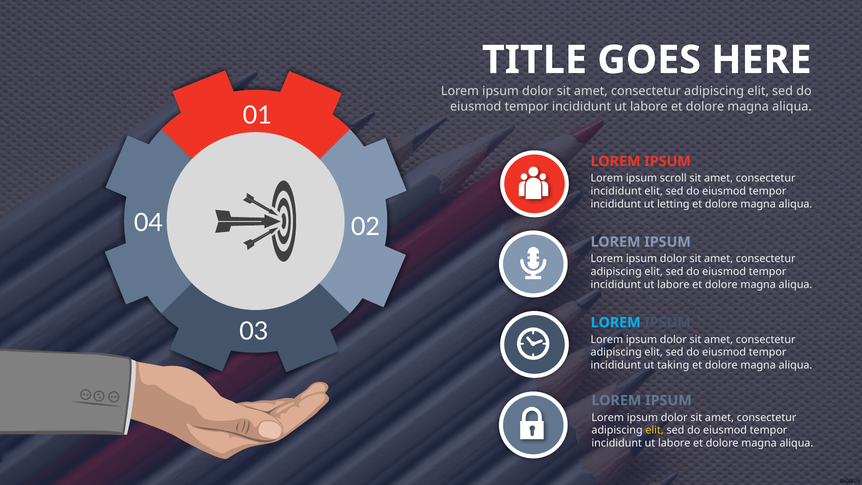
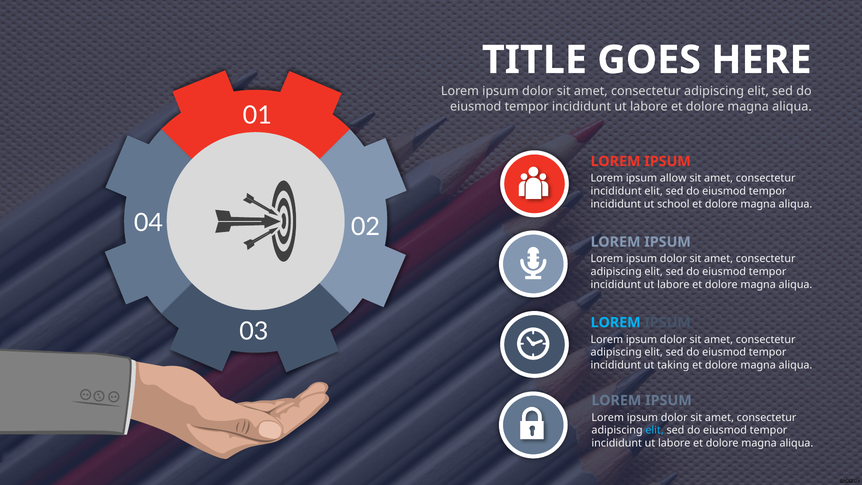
scroll: scroll -> allow
letting: letting -> school
elit at (655, 430) colour: yellow -> light blue
